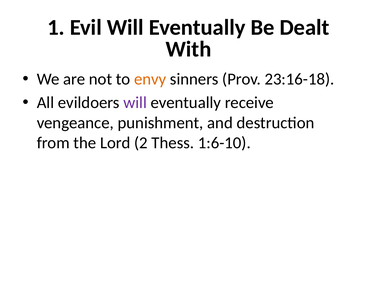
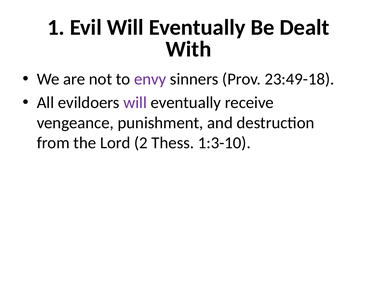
envy colour: orange -> purple
23:16-18: 23:16-18 -> 23:49-18
1:6-10: 1:6-10 -> 1:3-10
